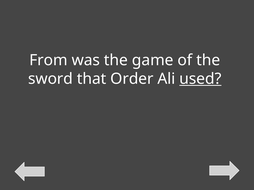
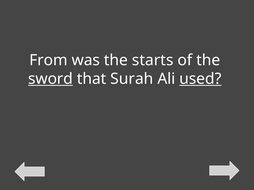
game: game -> starts
sword underline: none -> present
Order: Order -> Surah
